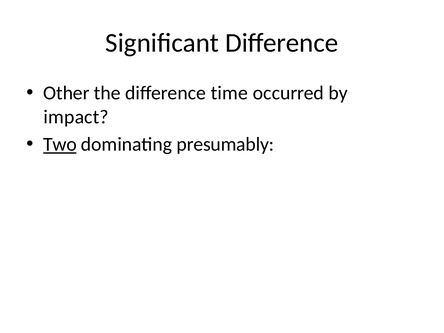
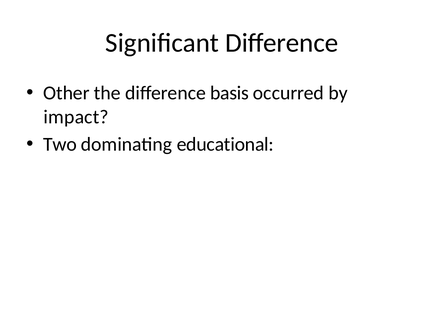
time: time -> basis
Two underline: present -> none
presumably: presumably -> educational
